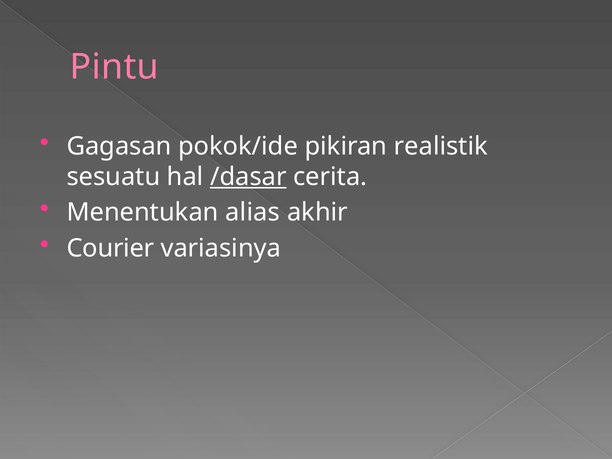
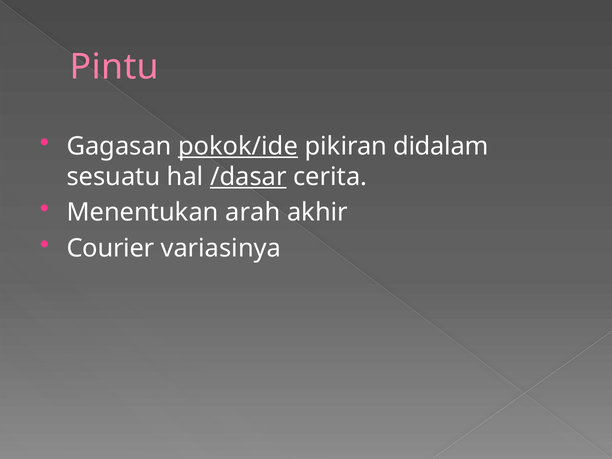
pokok/ide underline: none -> present
realistik: realistik -> didalam
alias: alias -> arah
